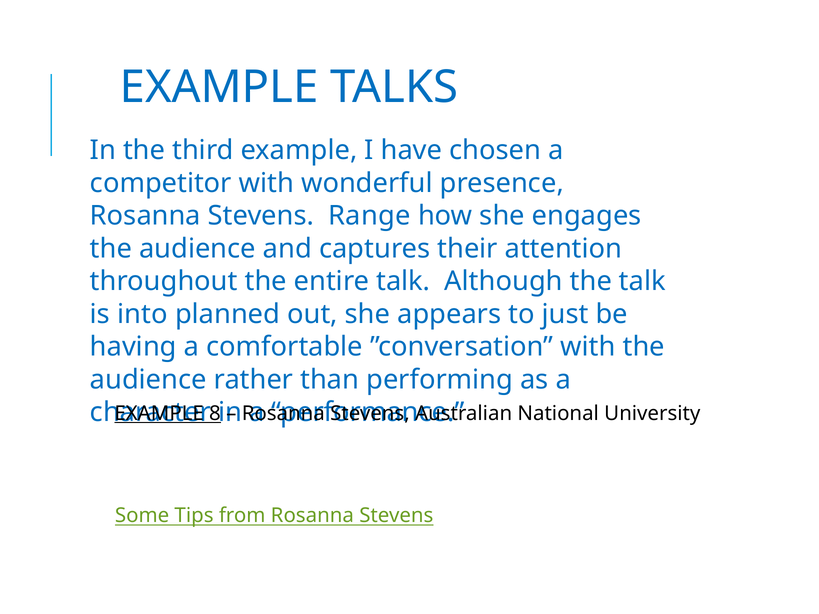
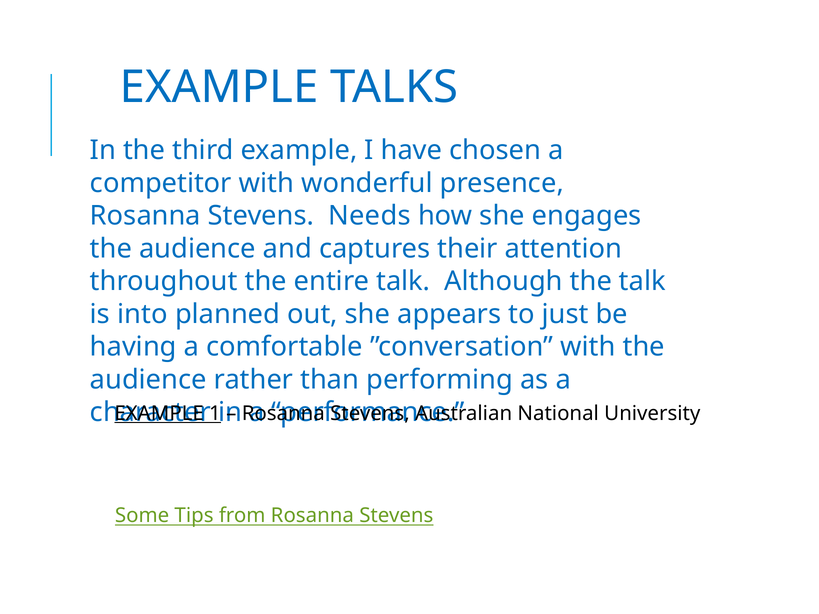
Range: Range -> Needs
8: 8 -> 1
